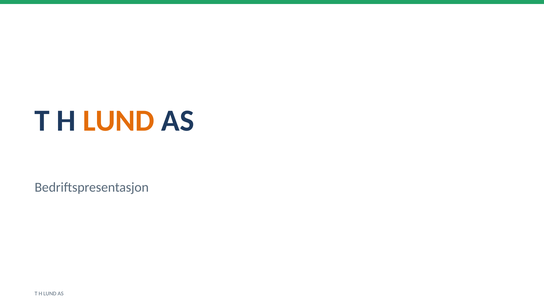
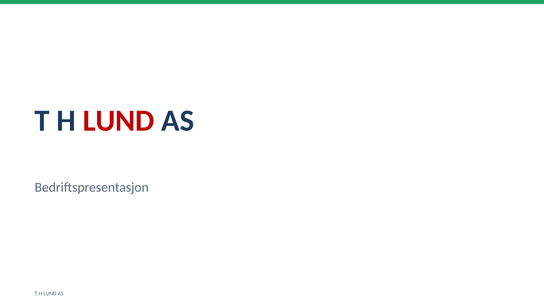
LUND at (119, 121) colour: orange -> red
